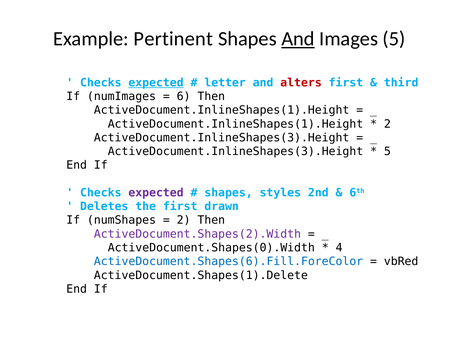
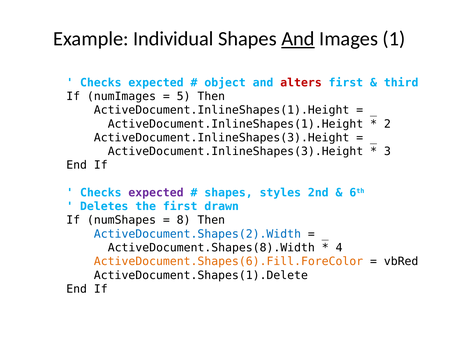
Pertinent: Pertinent -> Individual
Images 5: 5 -> 1
expected at (156, 83) underline: present -> none
letter: letter -> object
6: 6 -> 5
5 at (387, 152): 5 -> 3
2 at (184, 220): 2 -> 8
ActiveDocument.Shapes(2).Width colour: purple -> blue
ActiveDocument.Shapes(0).Width: ActiveDocument.Shapes(0).Width -> ActiveDocument.Shapes(8).Width
ActiveDocument.Shapes(6).Fill.ForeColor colour: blue -> orange
